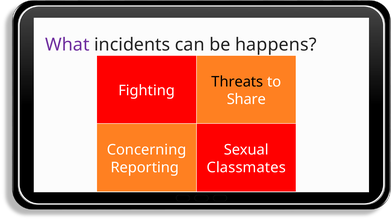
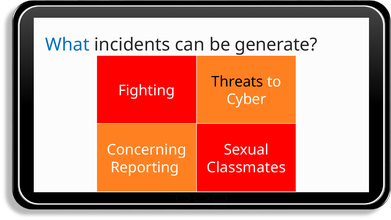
What colour: purple -> blue
happens: happens -> generate
Share: Share -> Cyber
